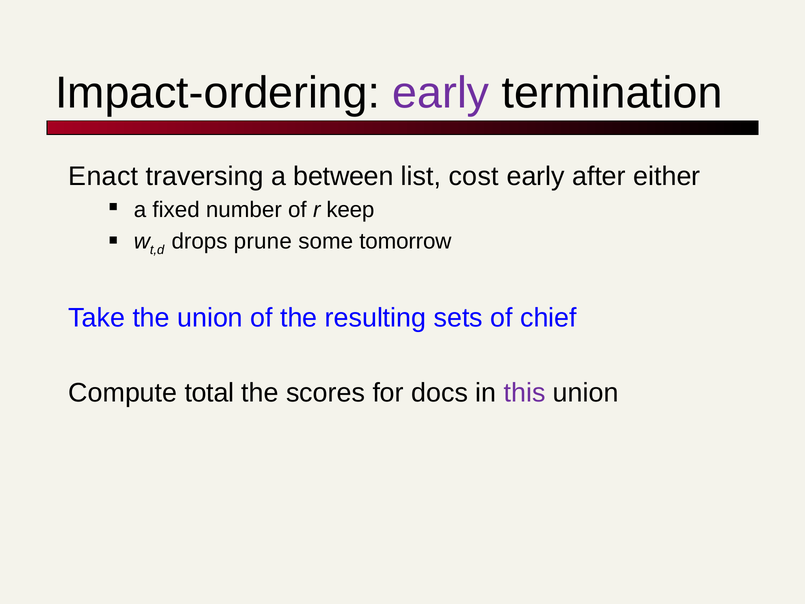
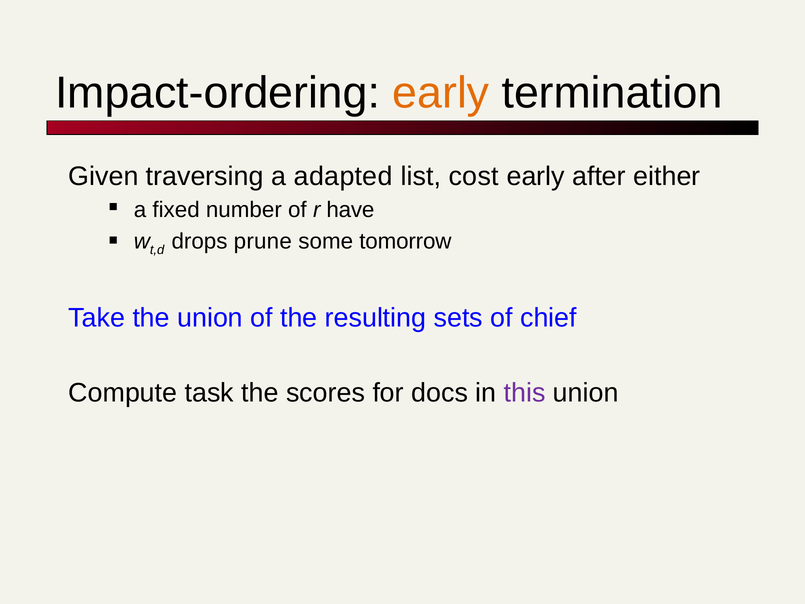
early at (441, 93) colour: purple -> orange
Enact: Enact -> Given
between: between -> adapted
keep: keep -> have
total: total -> task
